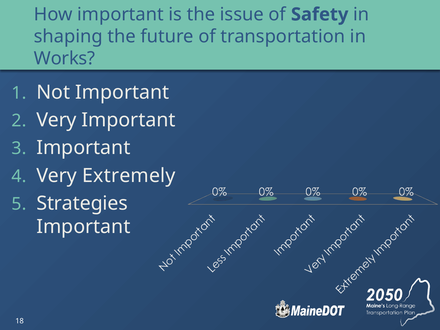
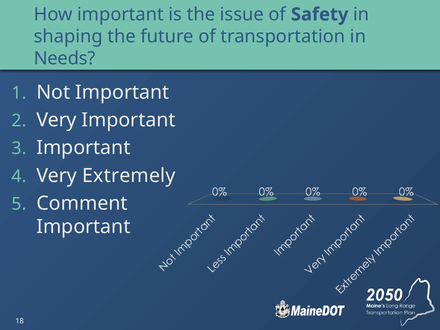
Works: Works -> Needs
Strategies: Strategies -> Comment
